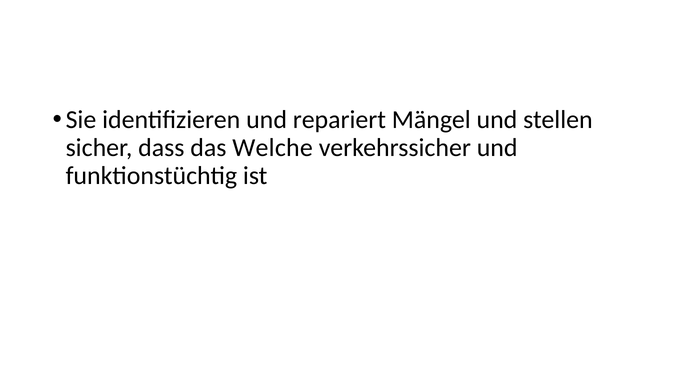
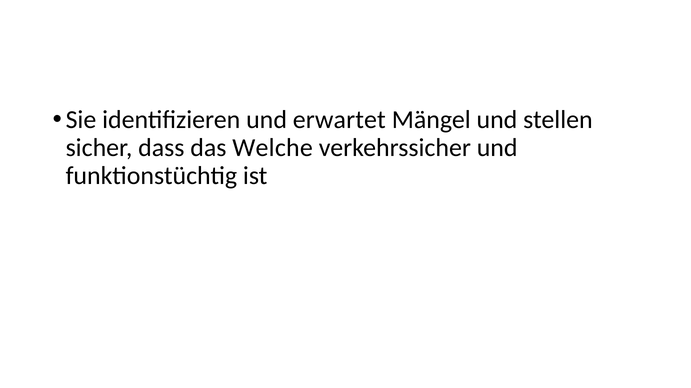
repariert: repariert -> erwartet
